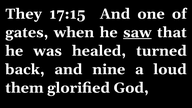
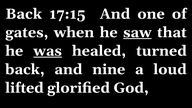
They at (24, 14): They -> Back
was underline: none -> present
them: them -> lifted
